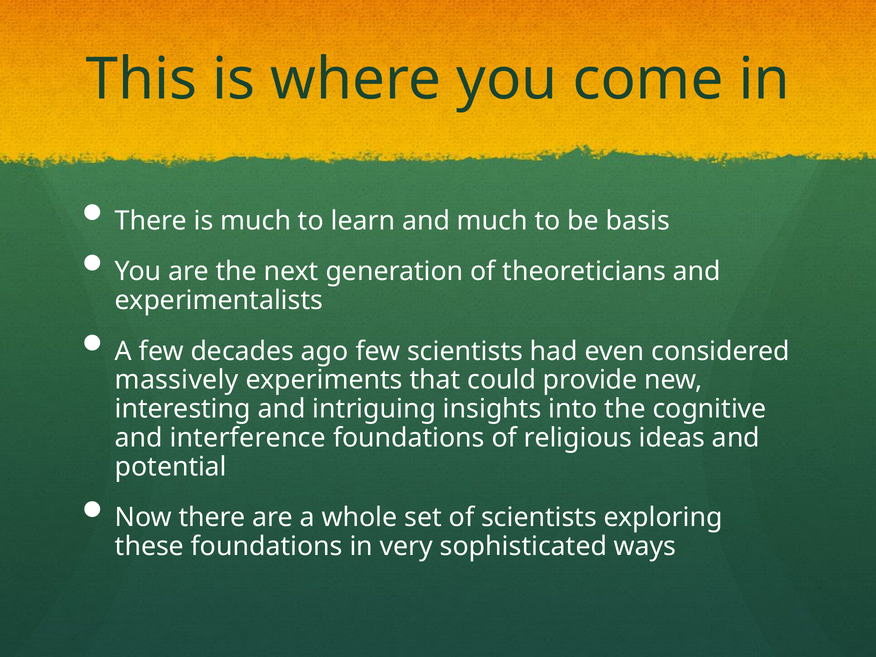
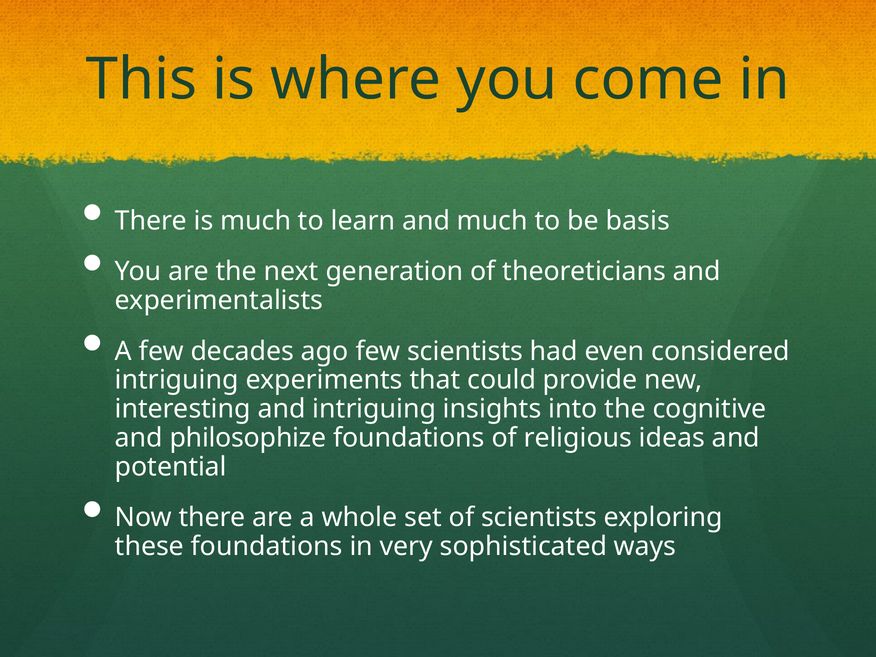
massively at (177, 380): massively -> intriguing
interference: interference -> philosophize
